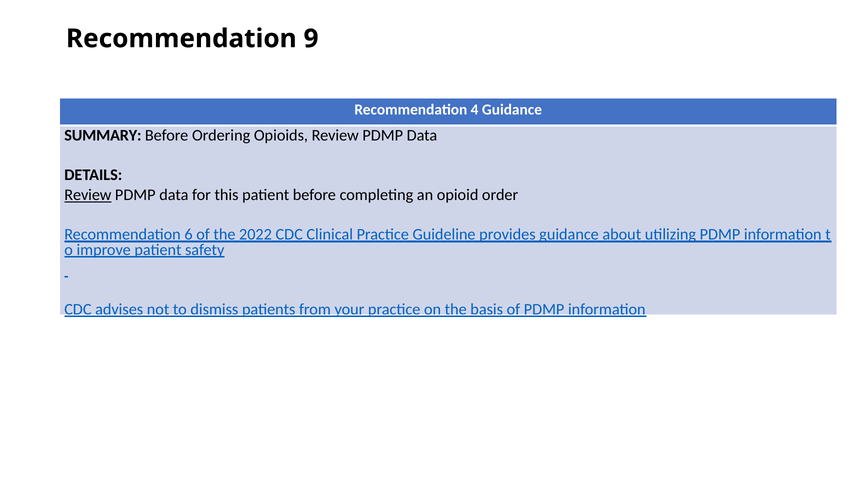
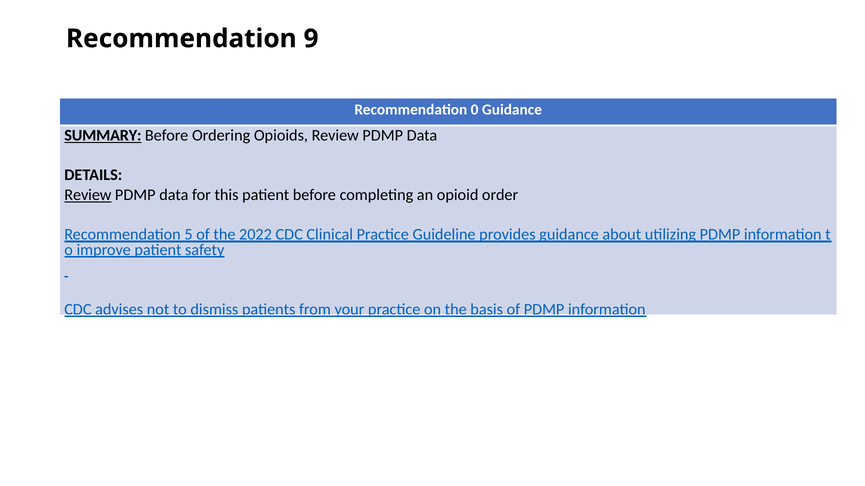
4: 4 -> 0
SUMMARY underline: none -> present
6: 6 -> 5
